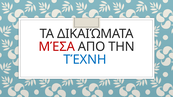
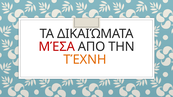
ΤΈΧΝΗ colour: blue -> orange
